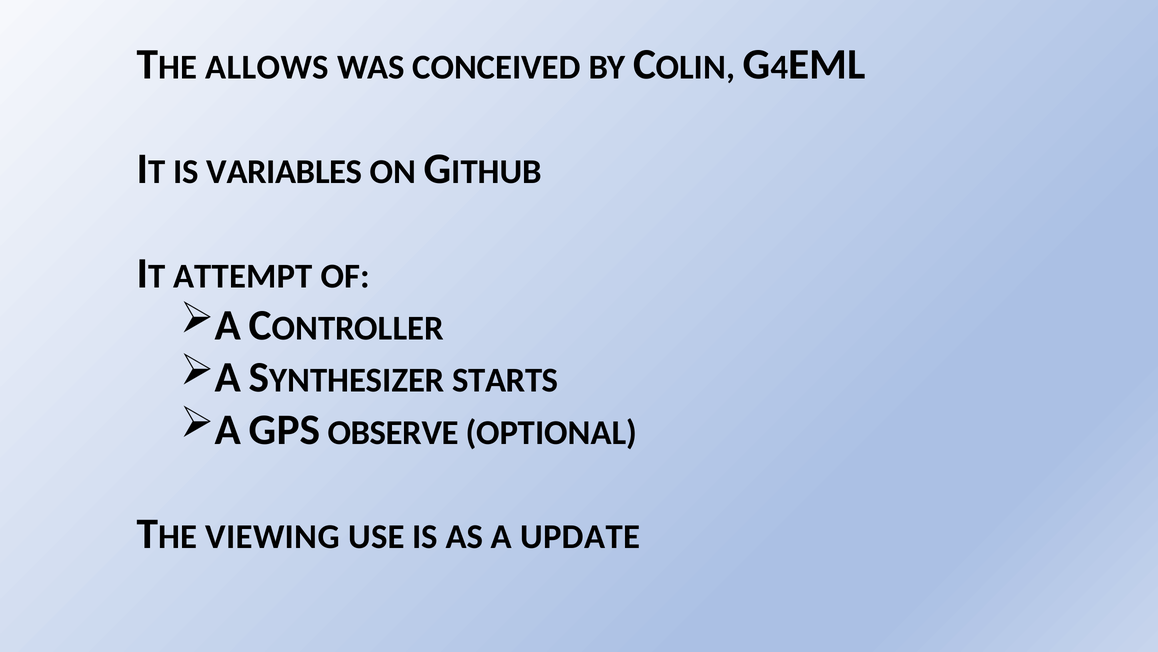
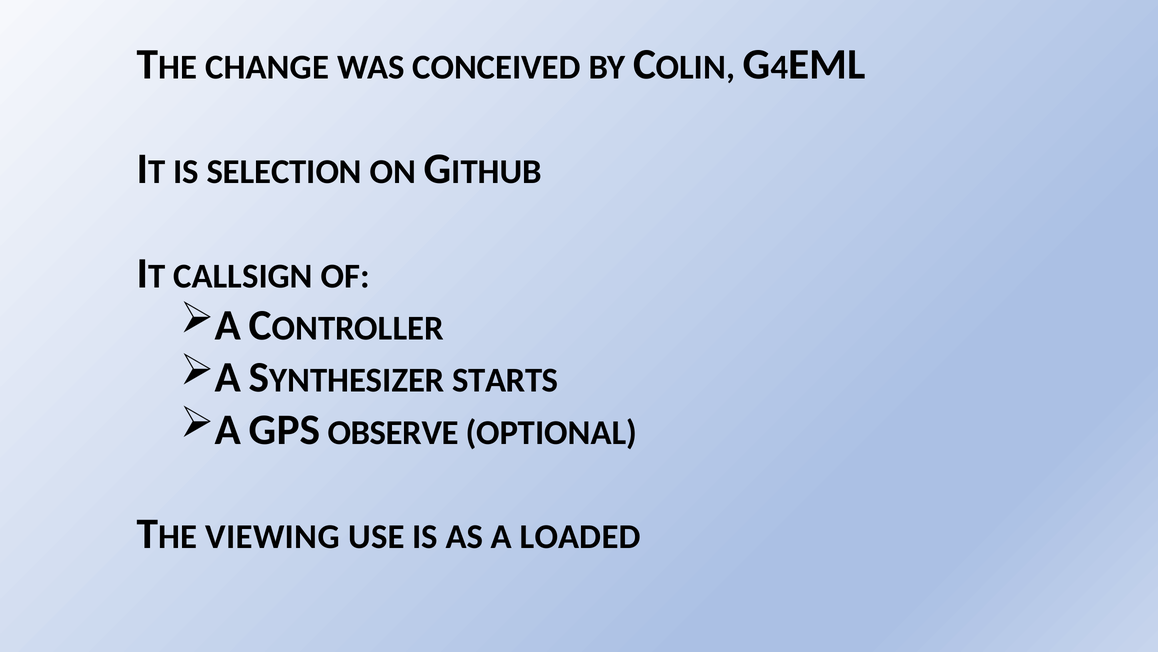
ALLOWS: ALLOWS -> CHANGE
VARIABLES: VARIABLES -> SELECTION
ATTEMPT: ATTEMPT -> CALLSIGN
UPDATE: UPDATE -> LOADED
